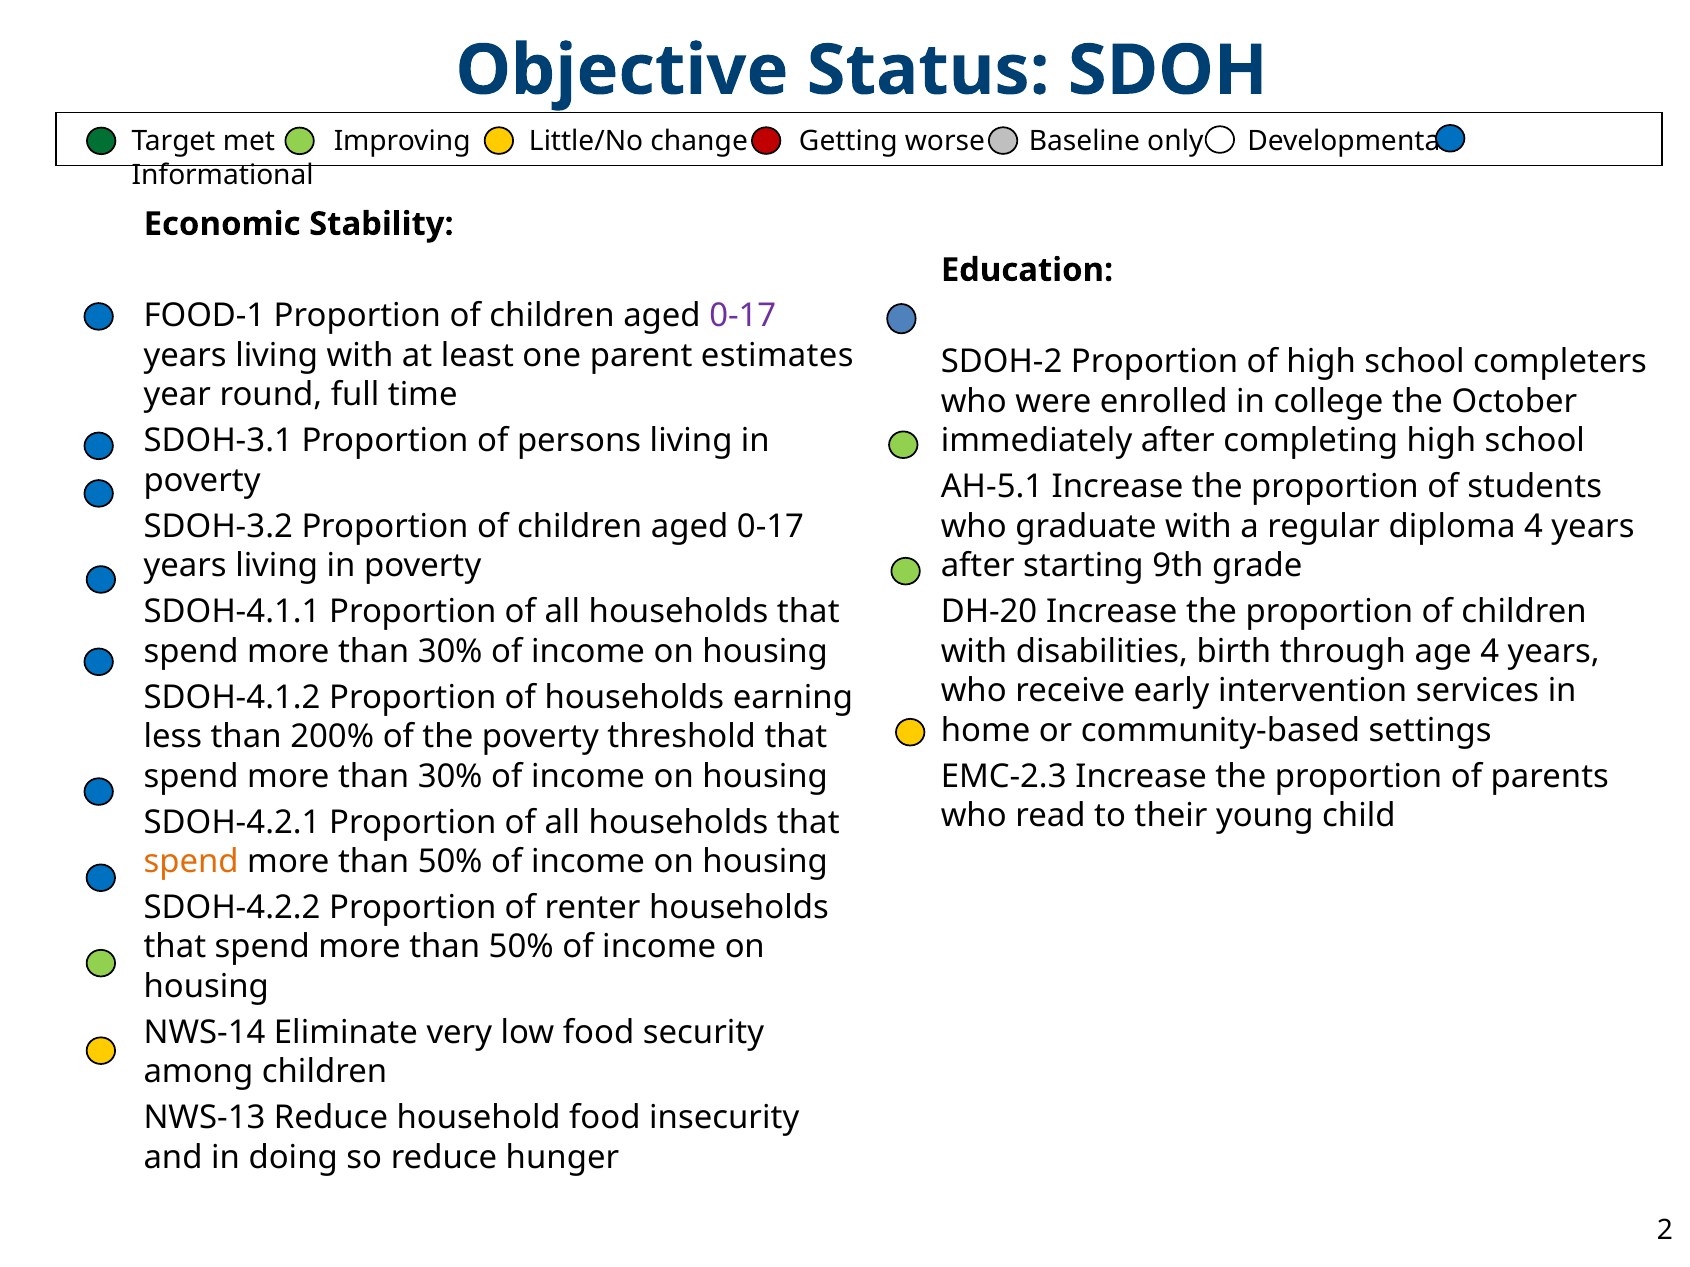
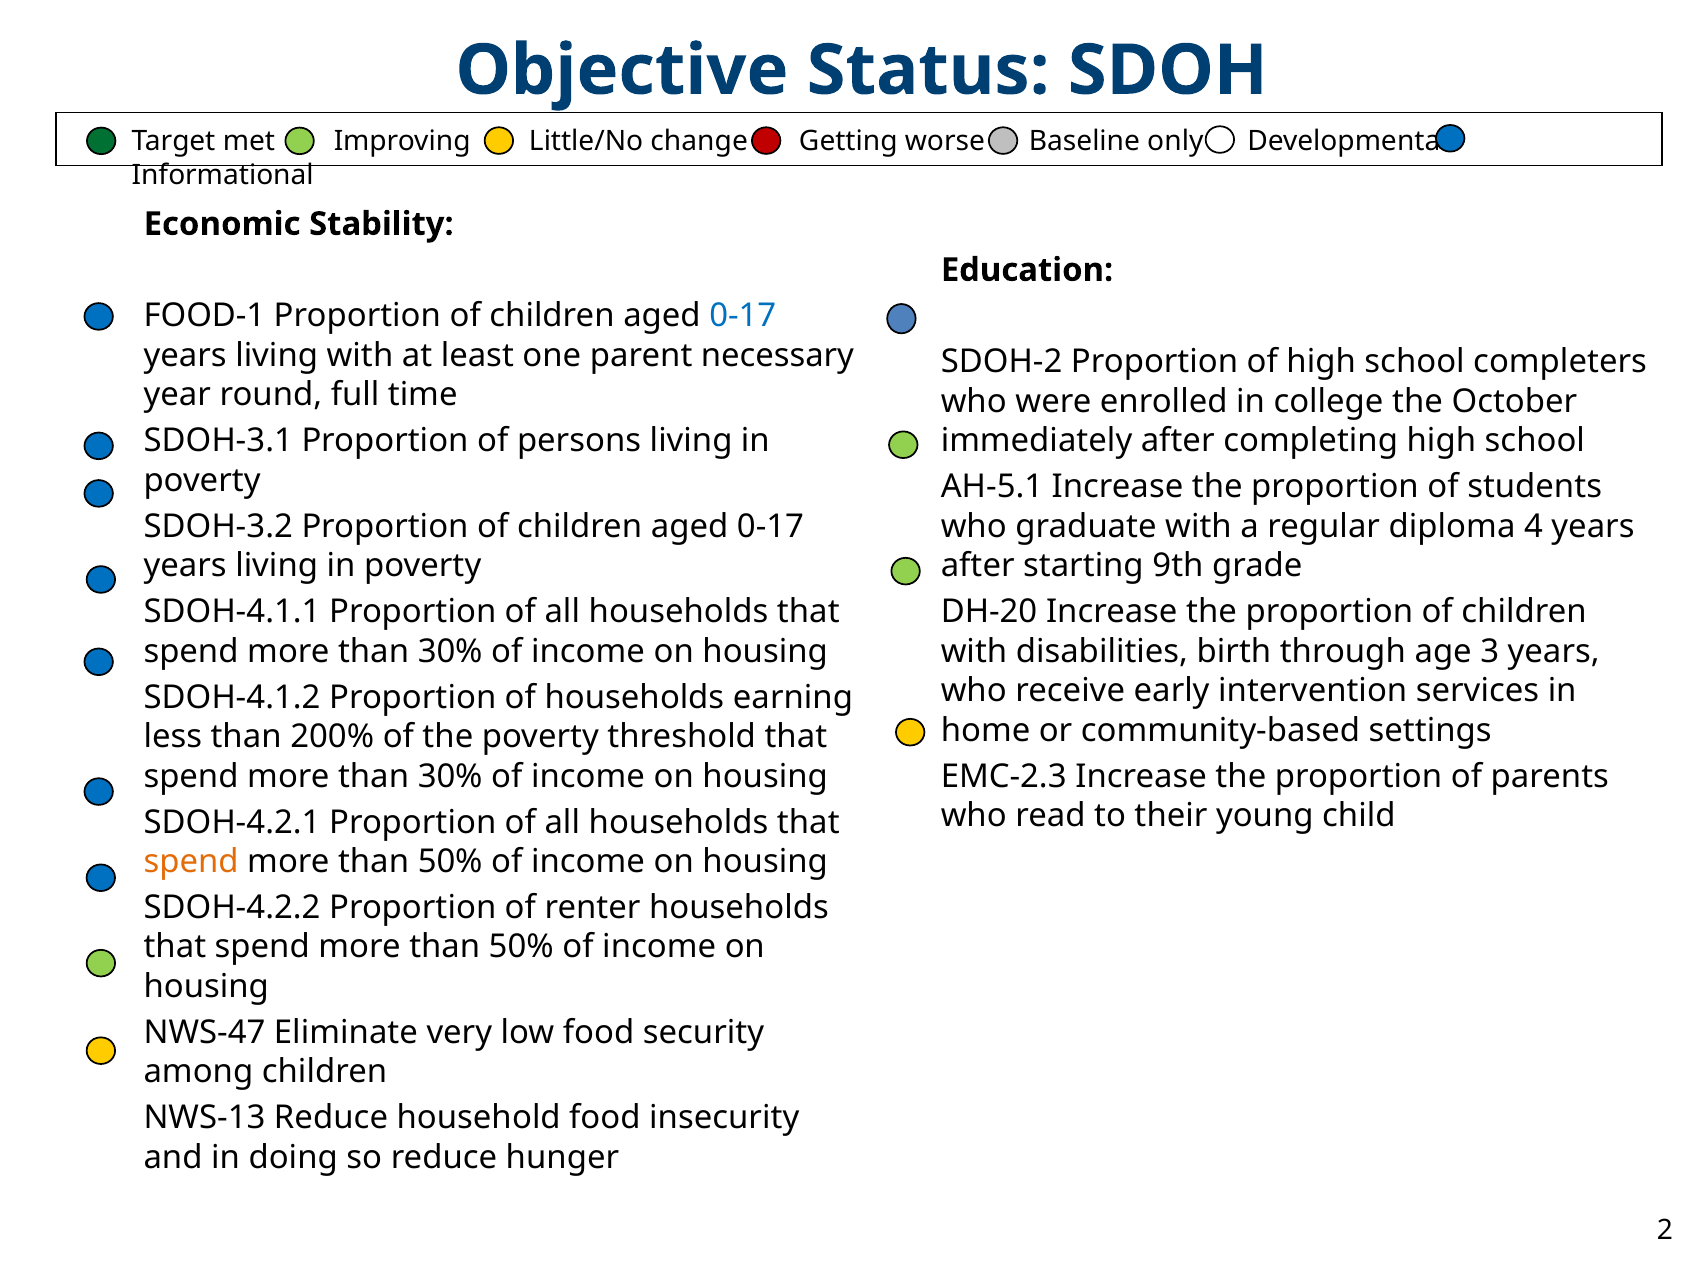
0-17 at (743, 316) colour: purple -> blue
estimates: estimates -> necessary
age 4: 4 -> 3
NWS-14: NWS-14 -> NWS-47
